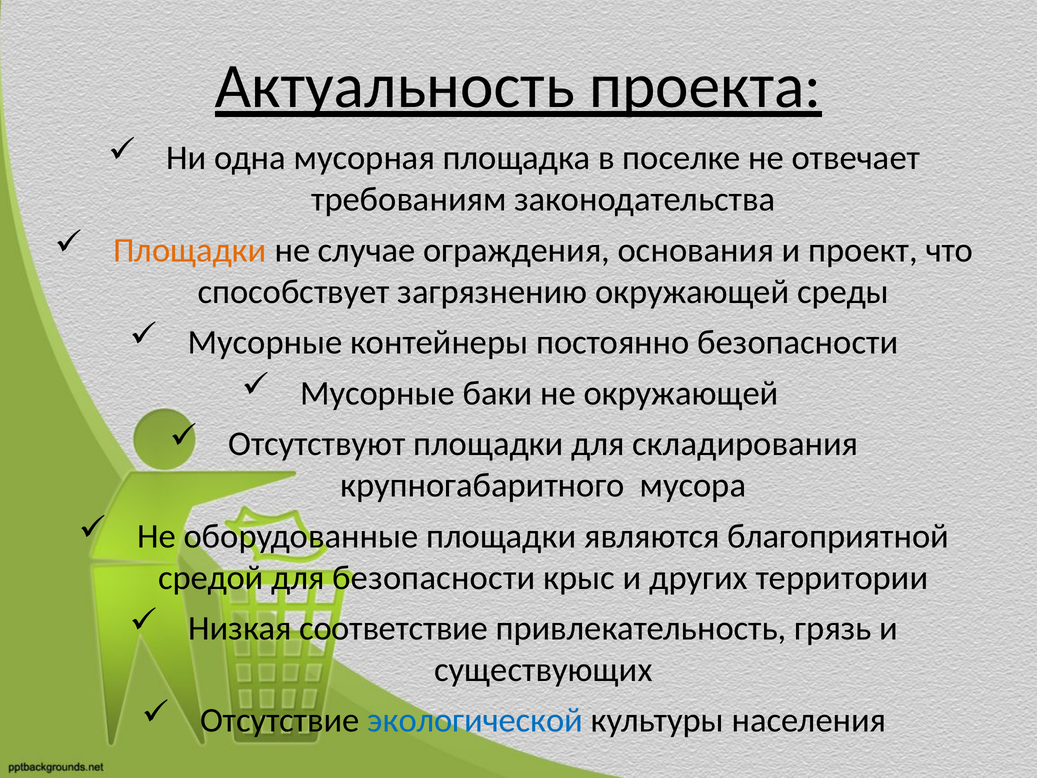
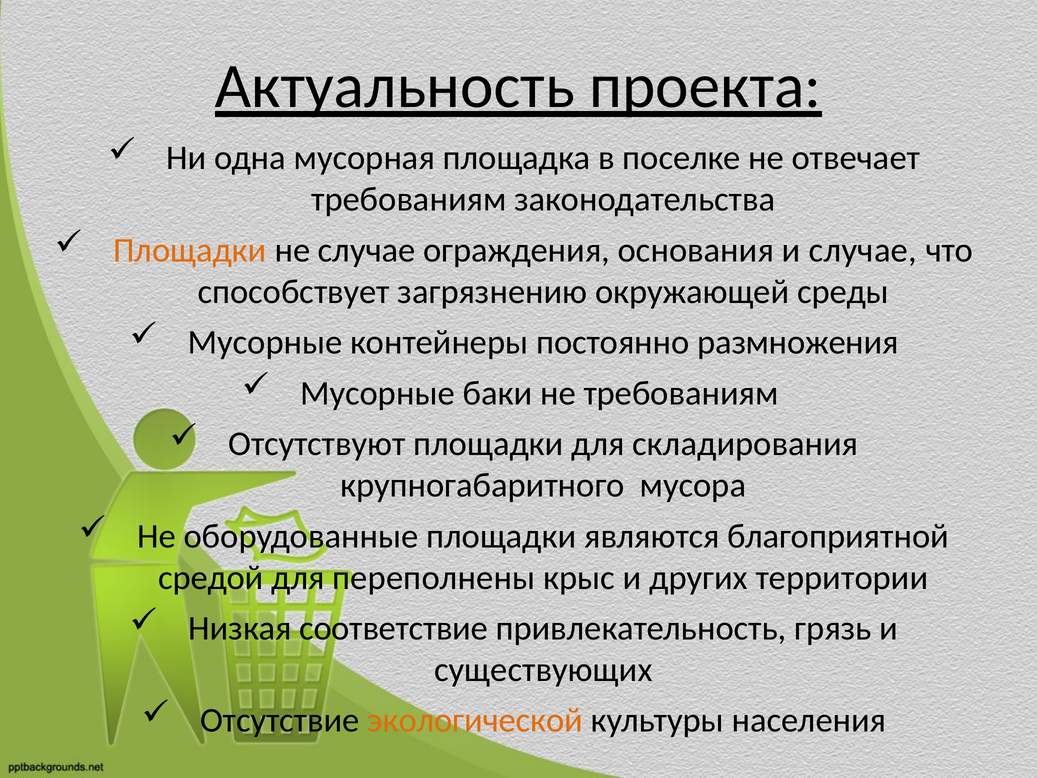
и проект: проект -> случае
постоянно безопасности: безопасности -> размножения
не окружающей: окружающей -> требованиям
для безопасности: безопасности -> переполнены
экологической colour: blue -> orange
